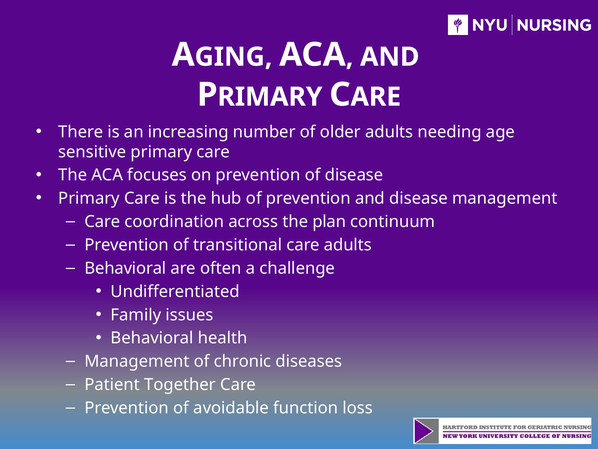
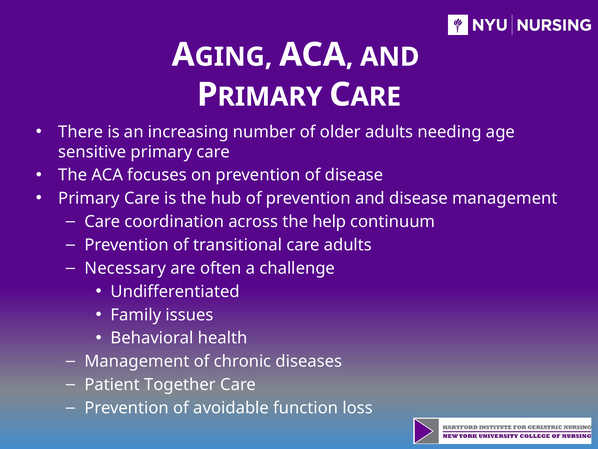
plan: plan -> help
Behavioral at (125, 268): Behavioral -> Necessary
